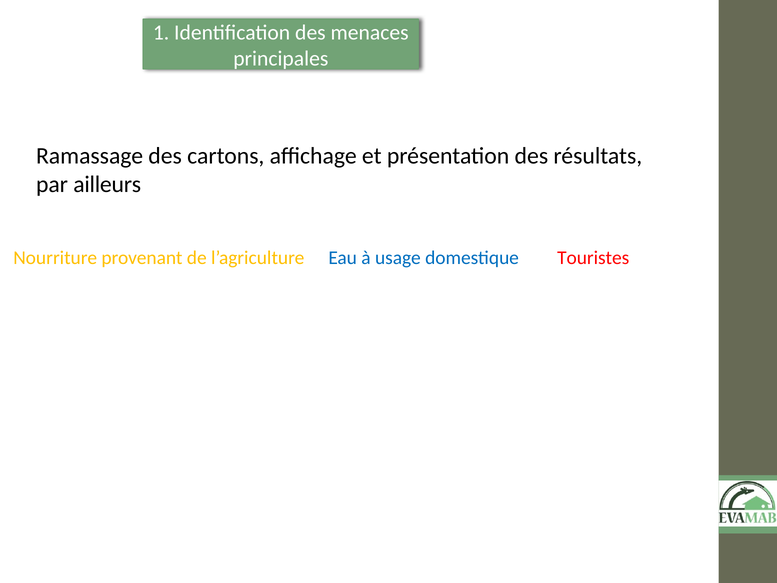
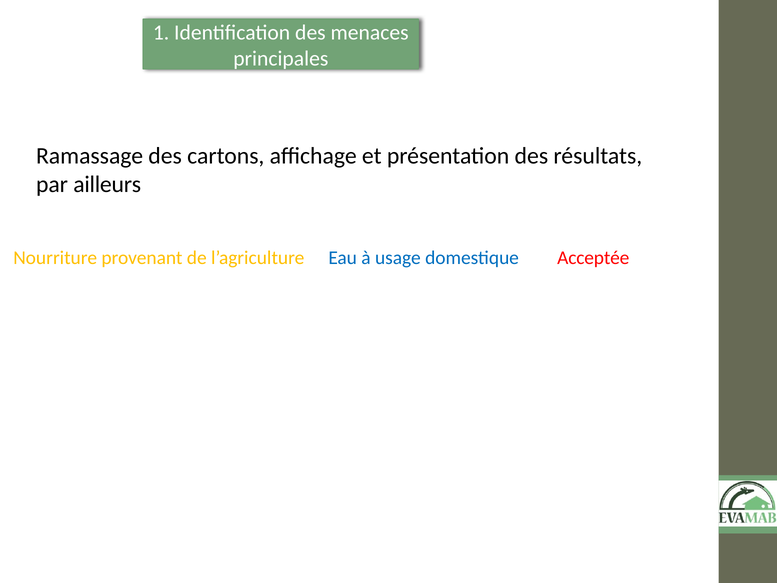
Touristes: Touristes -> Acceptée
